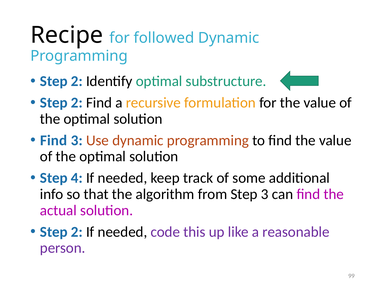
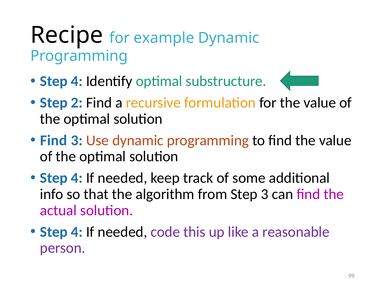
followed: followed -> example
2 at (77, 81): 2 -> 4
2 at (77, 232): 2 -> 4
